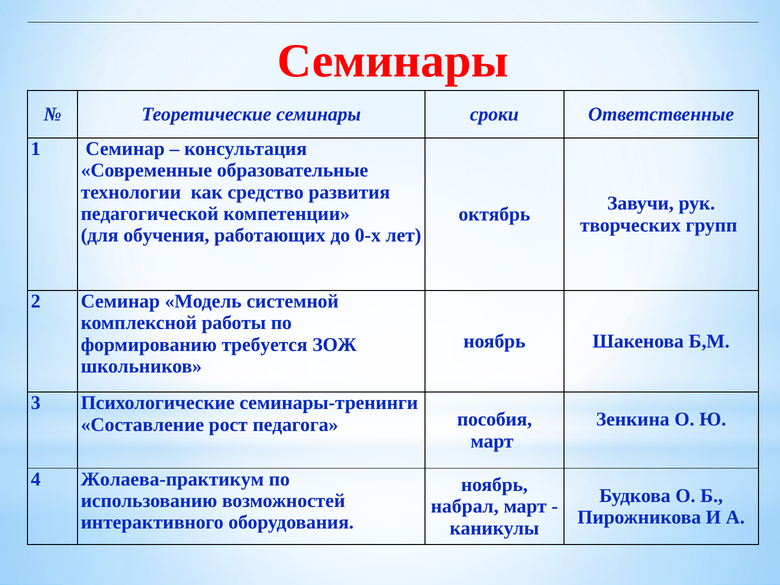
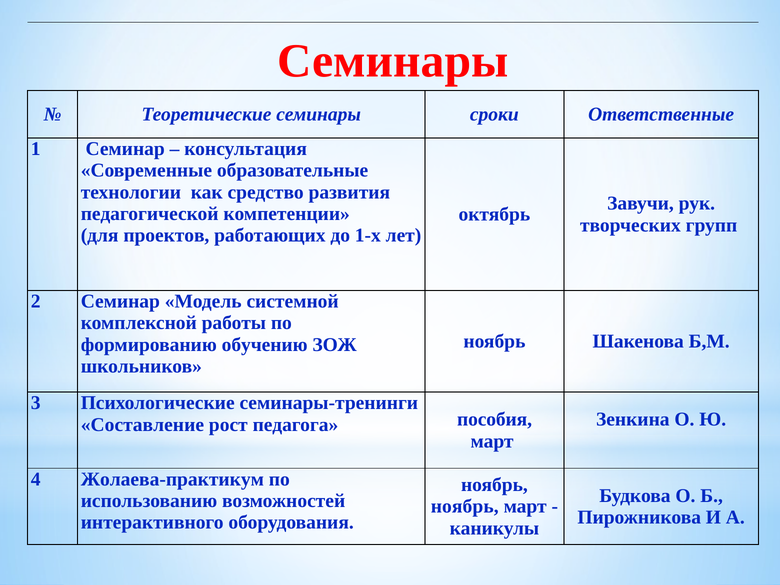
обучения: обучения -> проектов
0-х: 0-х -> 1-х
требуется: требуется -> обучению
набрал at (465, 507): набрал -> ноябрь
